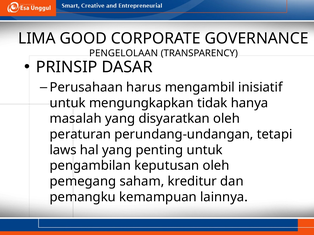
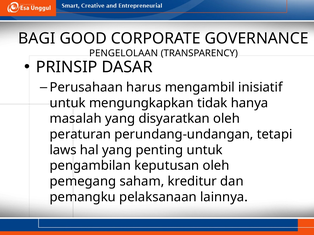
LIMA: LIMA -> BAGI
kemampuan: kemampuan -> pelaksanaan
